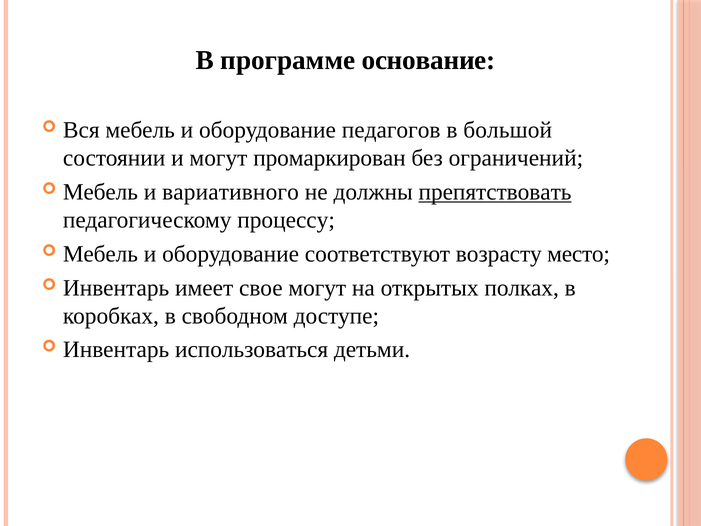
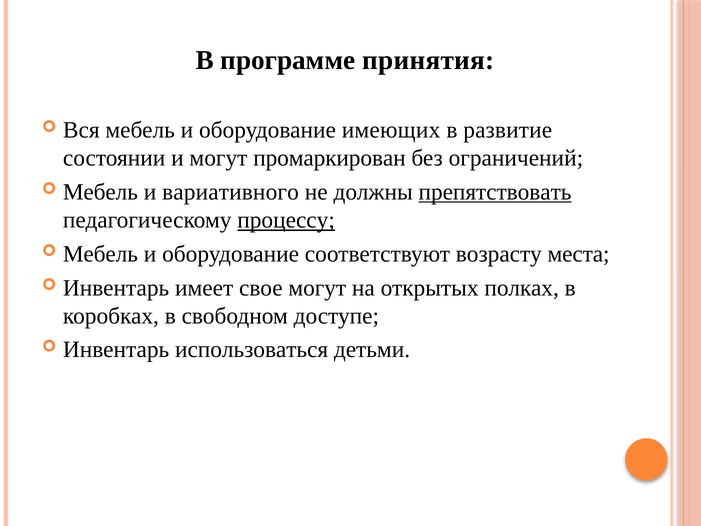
основание: основание -> принятия
педагогов: педагогов -> имеющих
большой: большой -> развитие
процессу underline: none -> present
место: место -> места
